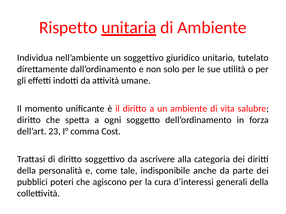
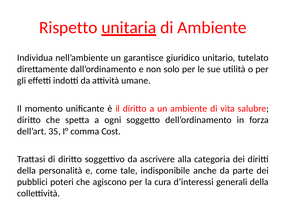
un soggettivo: soggettivo -> garantisce
23: 23 -> 35
